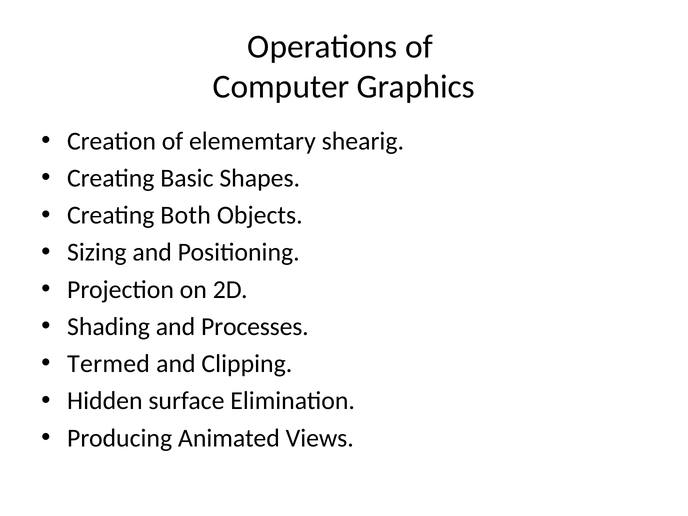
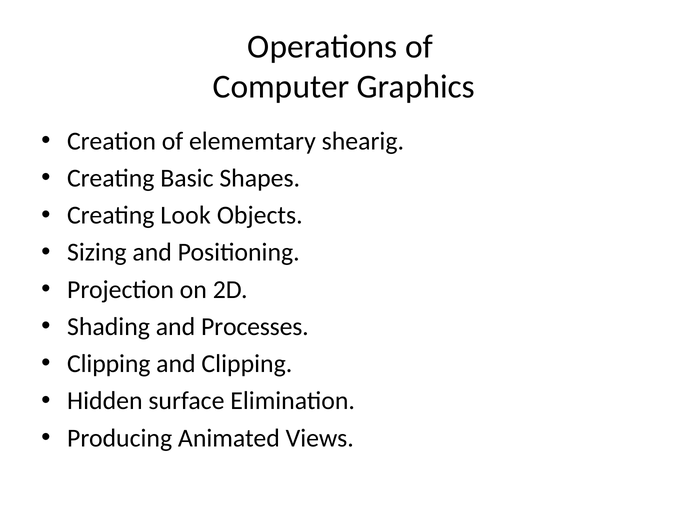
Both: Both -> Look
Termed at (109, 364): Termed -> Clipping
